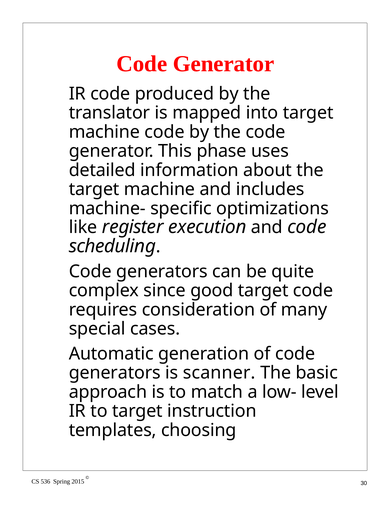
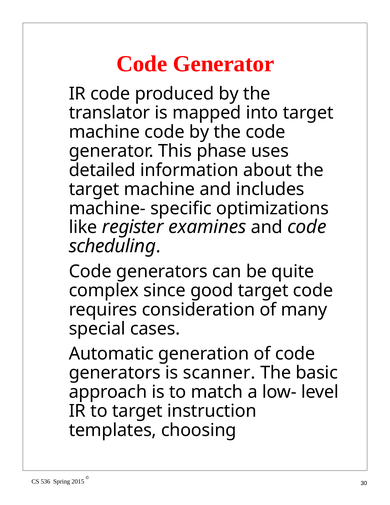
execution: execution -> examines
